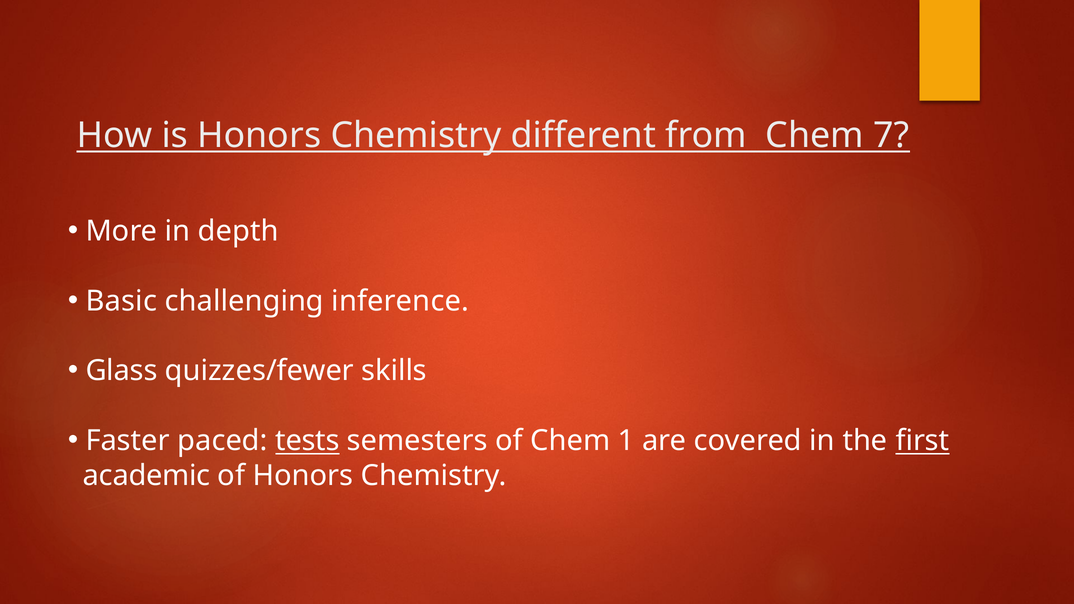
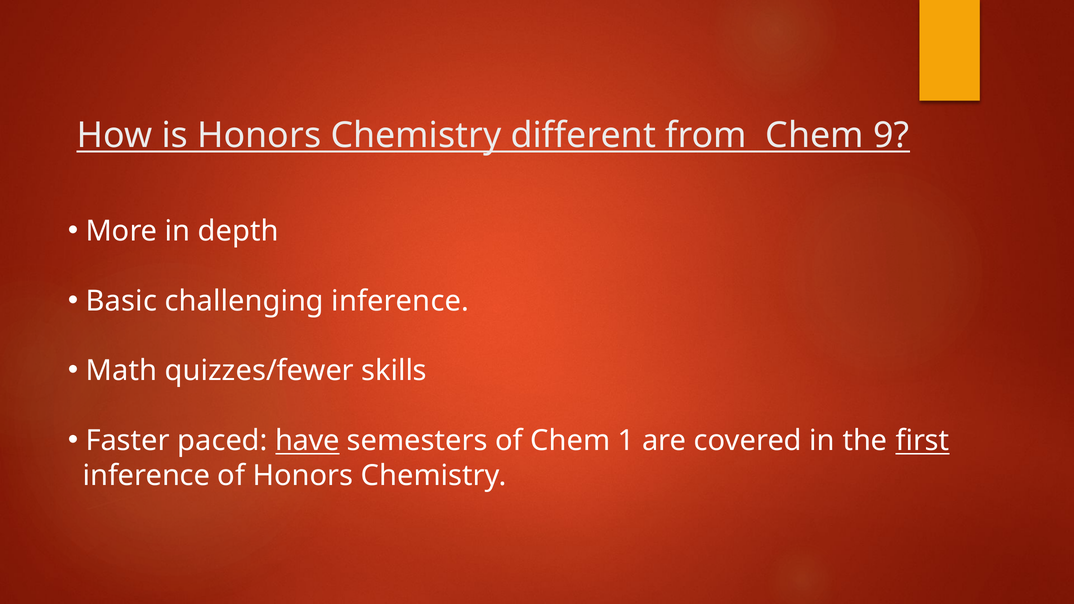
7: 7 -> 9
Glass: Glass -> Math
tests: tests -> have
academic at (147, 476): academic -> inference
